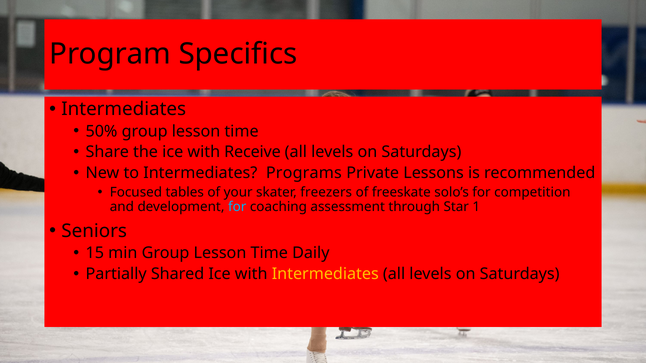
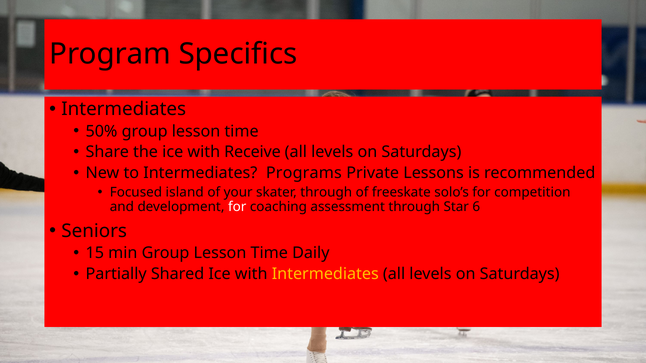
tables: tables -> island
skater freezers: freezers -> through
for at (237, 207) colour: light blue -> white
1: 1 -> 6
